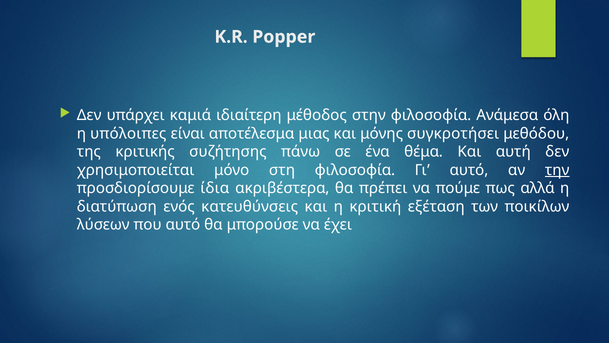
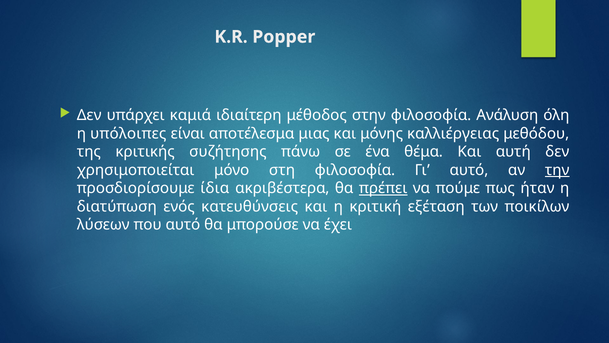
Ανάμεσα: Ανάμεσα -> Ανάλυση
συγκροτήσει: συγκροτήσει -> καλλιέργειας
πρέπει underline: none -> present
αλλά: αλλά -> ήταν
